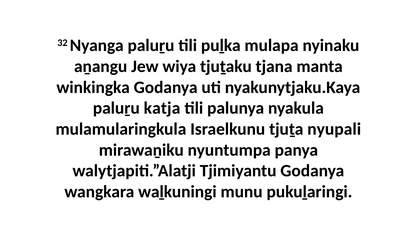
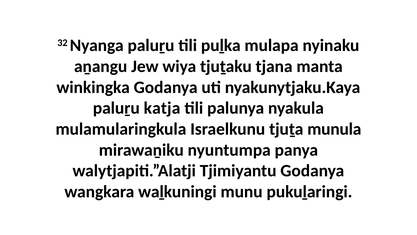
nyupali: nyupali -> munula
